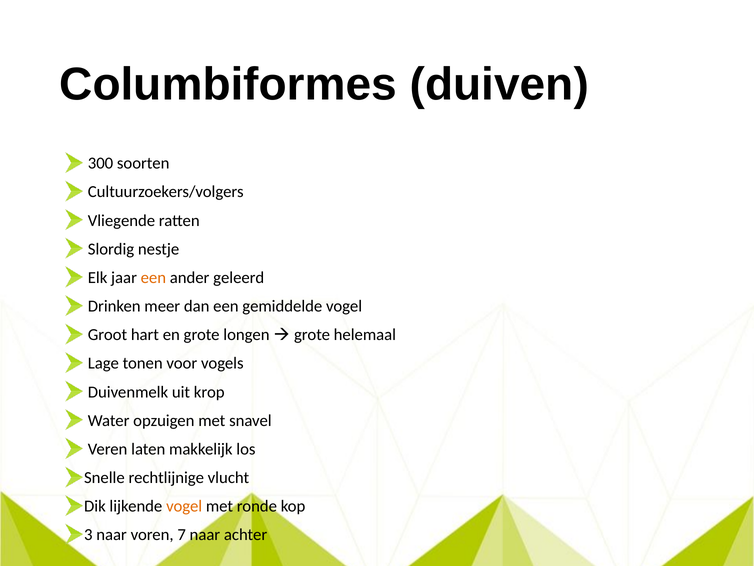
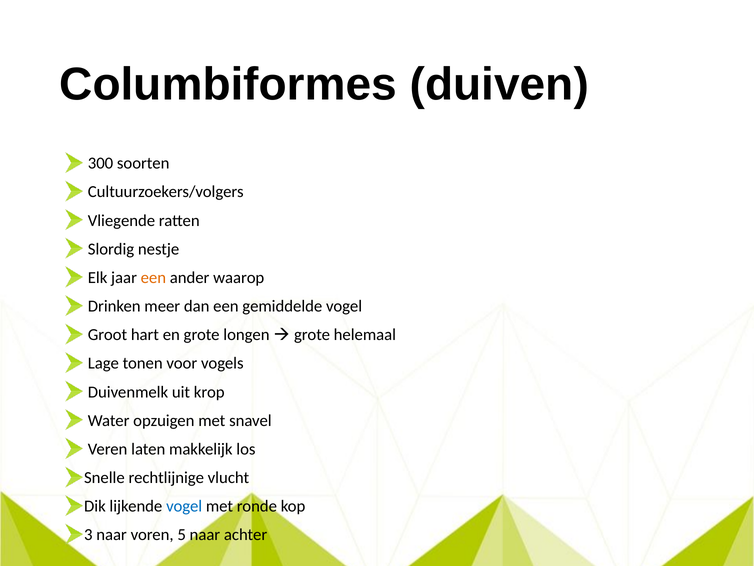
geleerd: geleerd -> waarop
vogel at (184, 506) colour: orange -> blue
7: 7 -> 5
